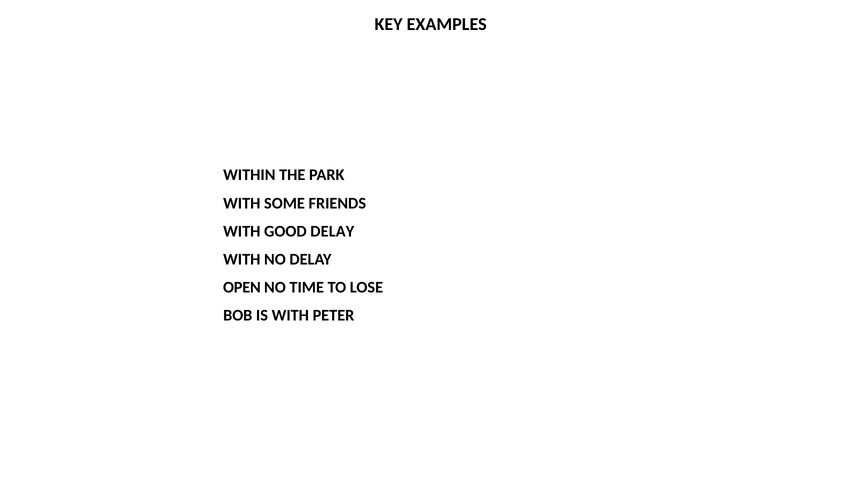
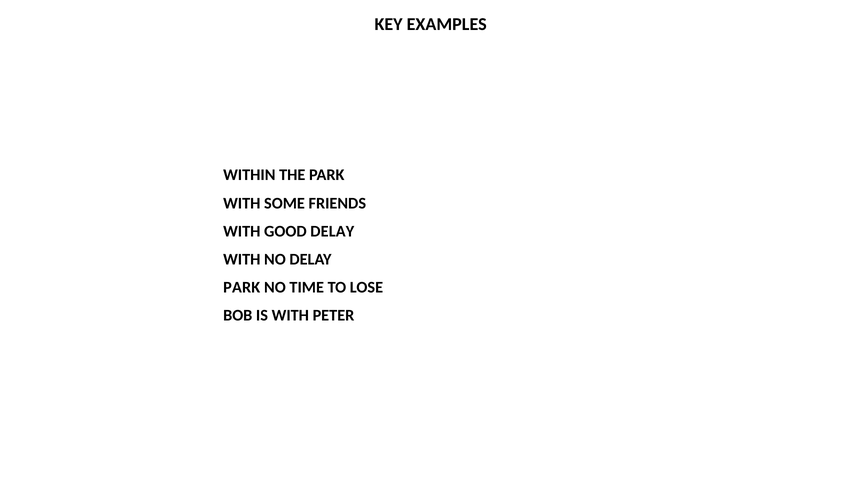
OPEN at (242, 287): OPEN -> PARK
